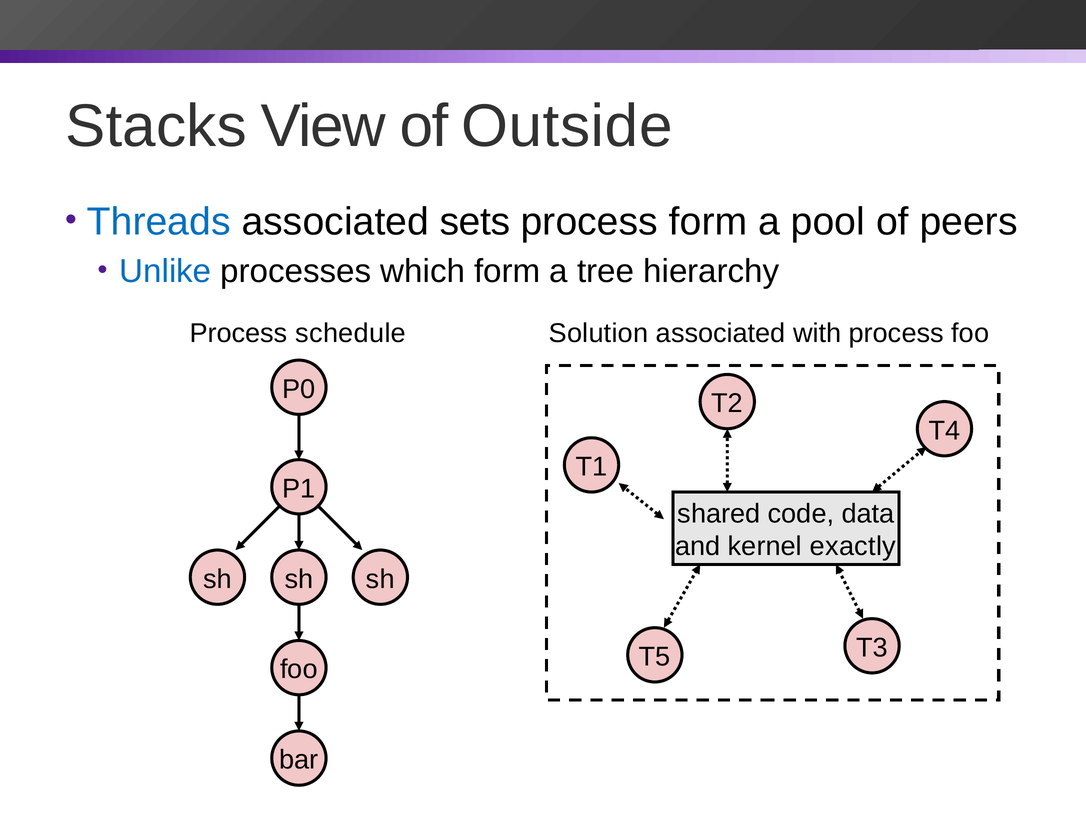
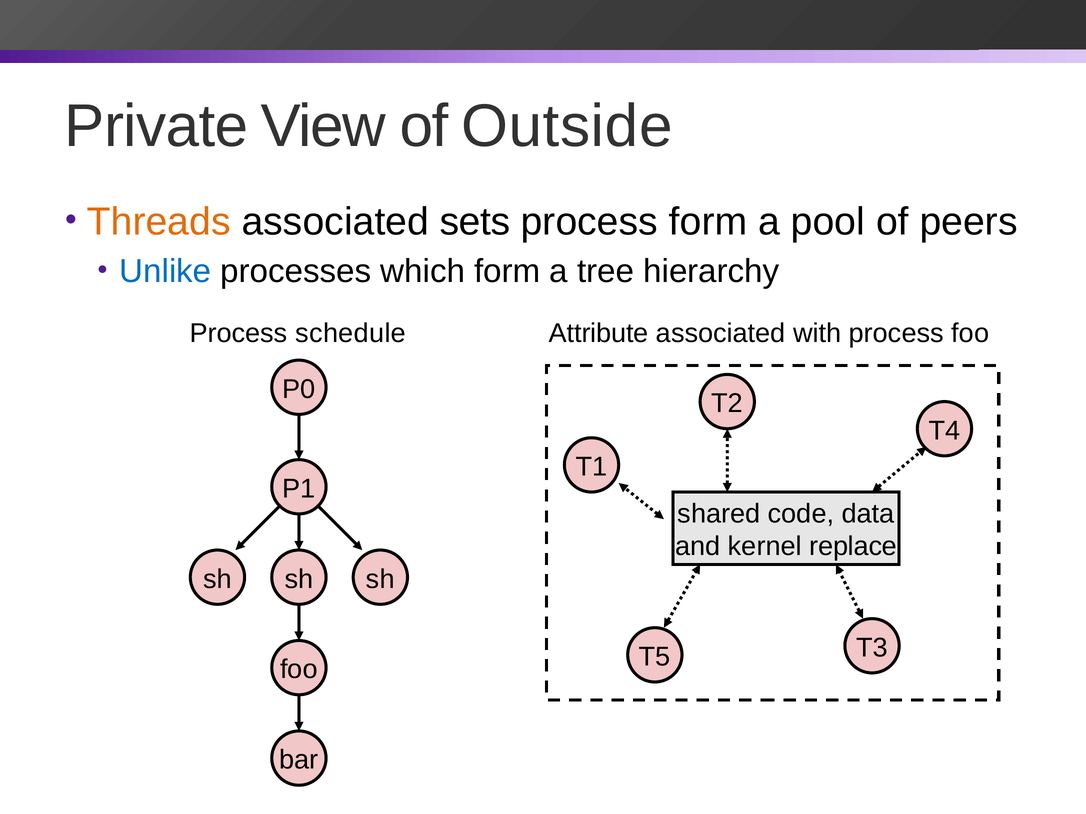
Stacks: Stacks -> Private
Threads colour: blue -> orange
Solution: Solution -> Attribute
exactly: exactly -> replace
